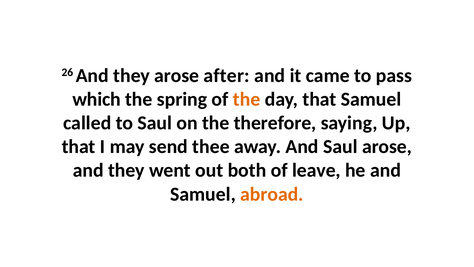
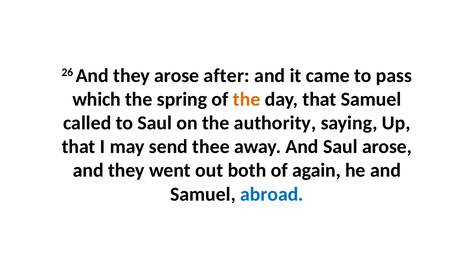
therefore: therefore -> authority
leave: leave -> again
abroad colour: orange -> blue
